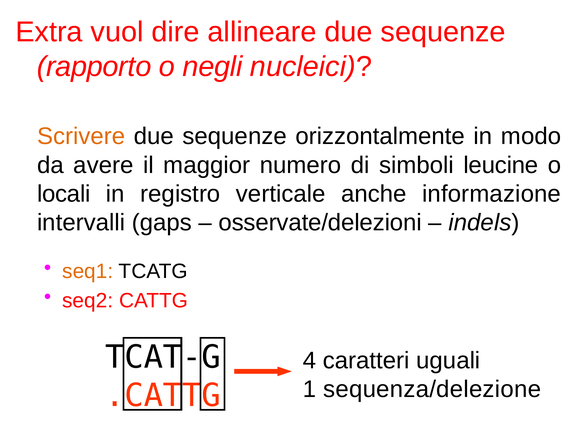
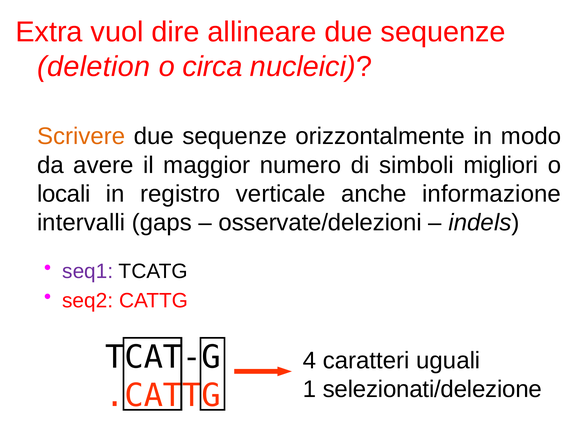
rapporto: rapporto -> deletion
negli: negli -> circa
leucine: leucine -> migliori
seq1 colour: orange -> purple
sequenza/delezione: sequenza/delezione -> selezionati/delezione
